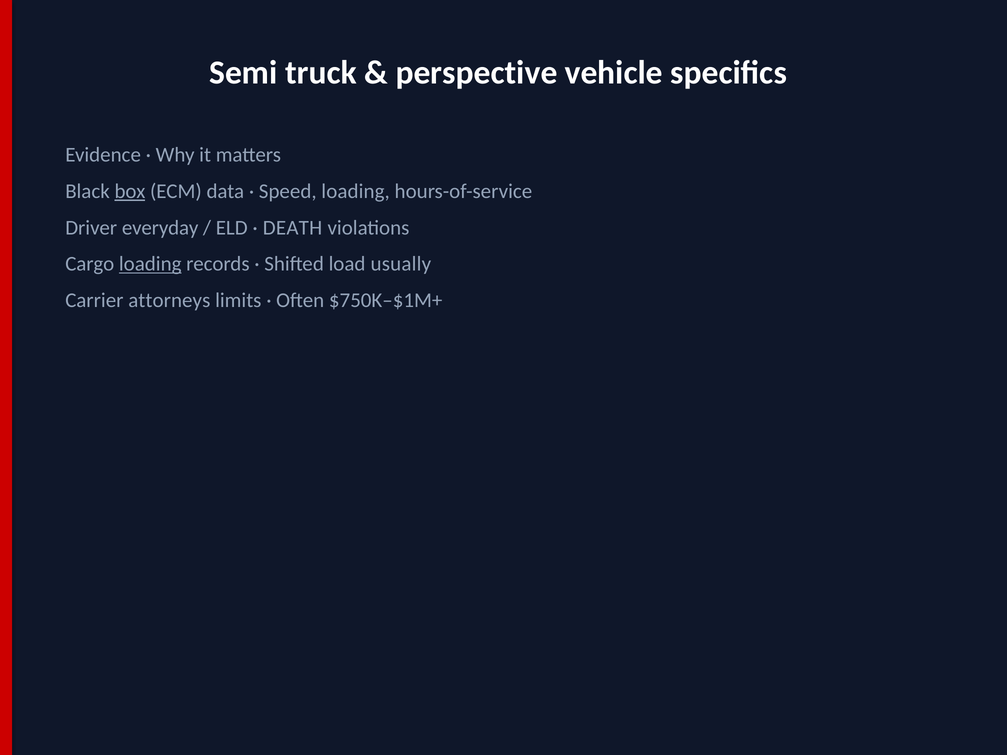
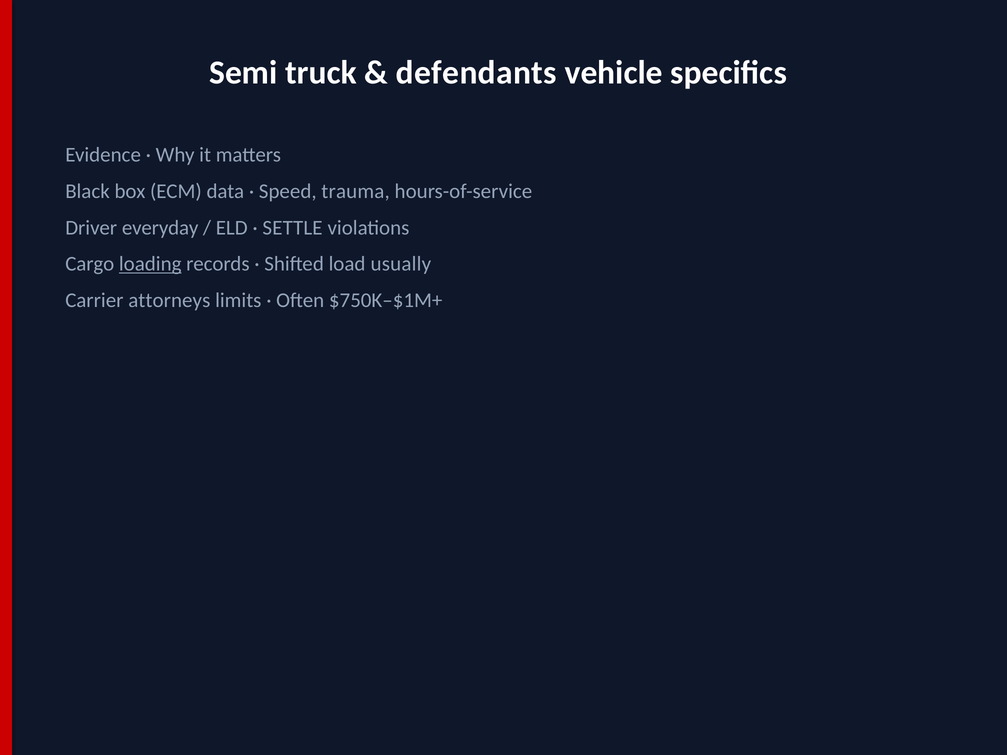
perspective: perspective -> defendants
box underline: present -> none
Speed loading: loading -> trauma
DEATH: DEATH -> SETTLE
